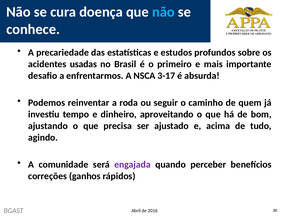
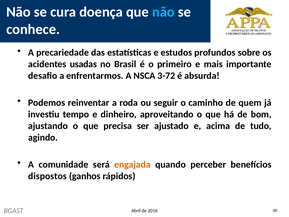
3-17: 3-17 -> 3-72
engajada colour: purple -> orange
correções: correções -> dispostos
